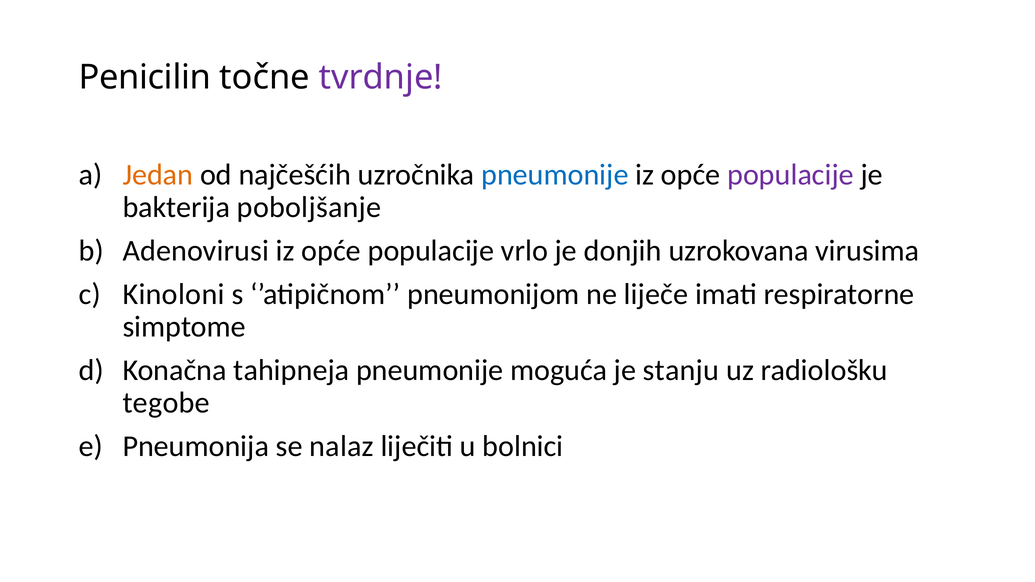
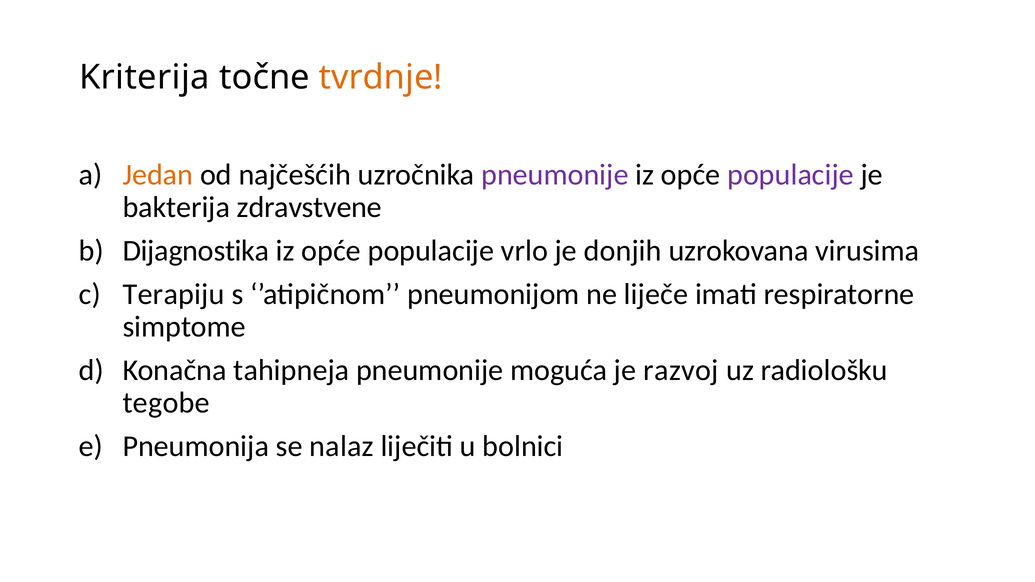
Penicilin: Penicilin -> Kriterija
tvrdnje colour: purple -> orange
pneumonije at (555, 175) colour: blue -> purple
poboljšanje: poboljšanje -> zdravstvene
Adenovirusi: Adenovirusi -> Dijagnostika
Kinoloni: Kinoloni -> Terapiju
stanju: stanju -> razvoj
